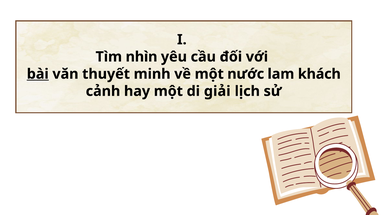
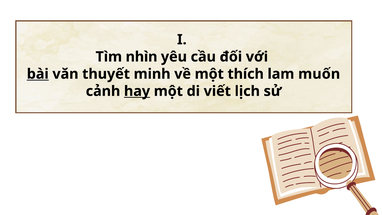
nước: nước -> thích
khách: khách -> muốn
hay underline: none -> present
giải: giải -> viết
